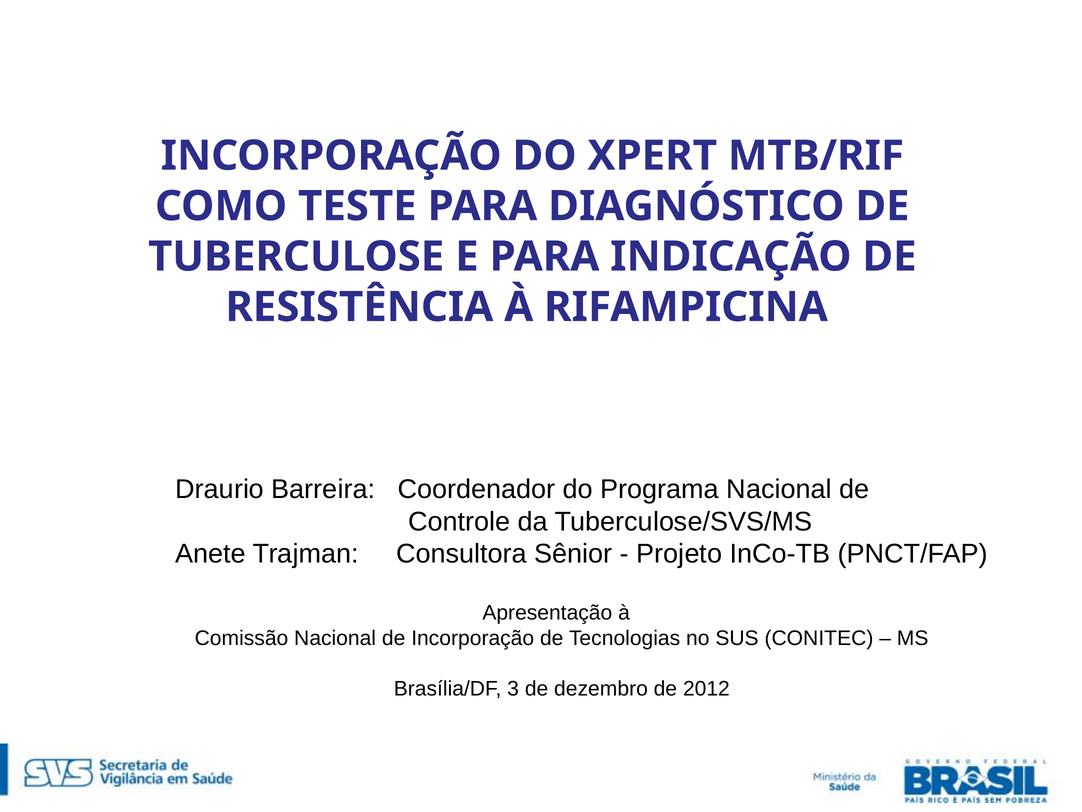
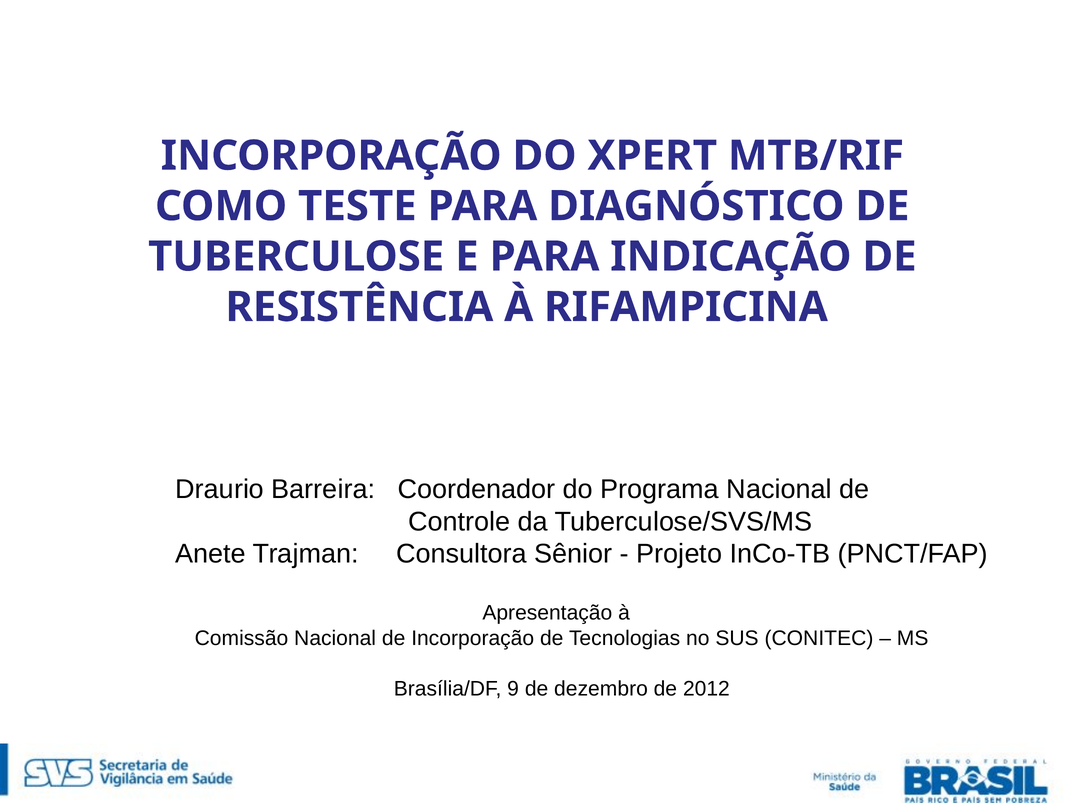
3: 3 -> 9
